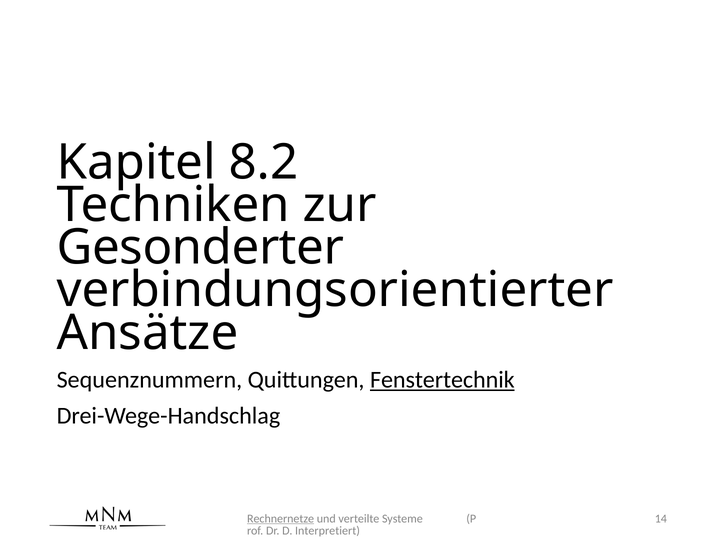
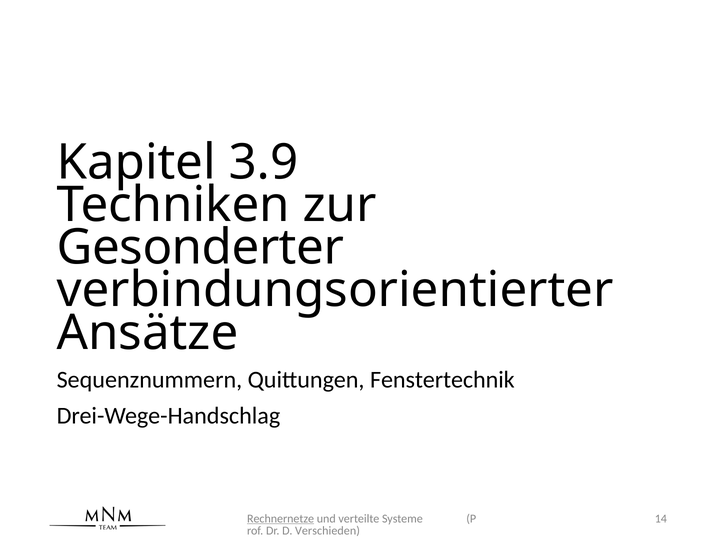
8.2: 8.2 -> 3.9
Fenstertechnik underline: present -> none
Interpretiert: Interpretiert -> Verschieden
